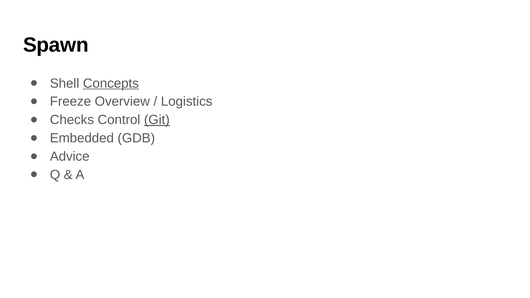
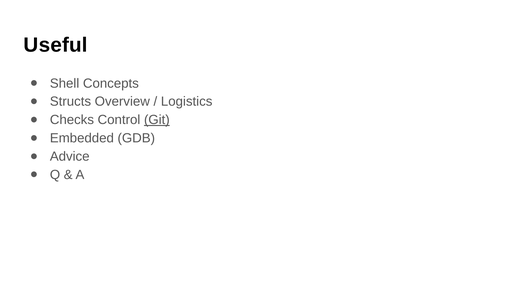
Spawn: Spawn -> Useful
Concepts underline: present -> none
Freeze: Freeze -> Structs
